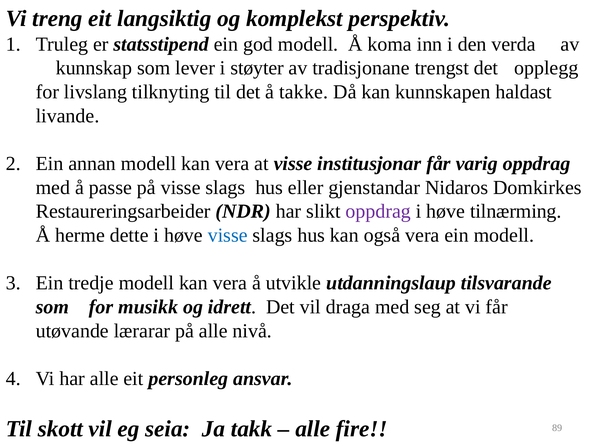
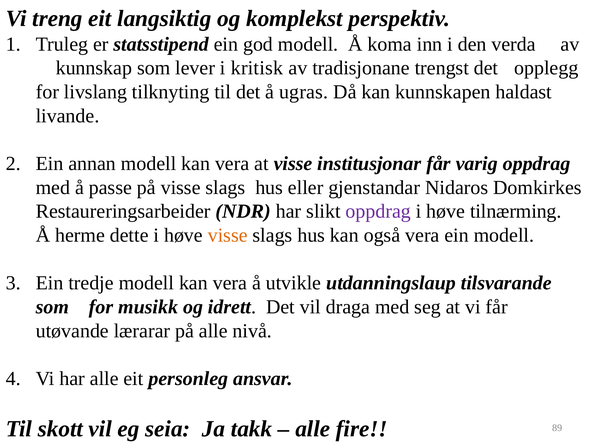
støyter: støyter -> kritisk
takke: takke -> ugras
visse at (228, 236) colour: blue -> orange
